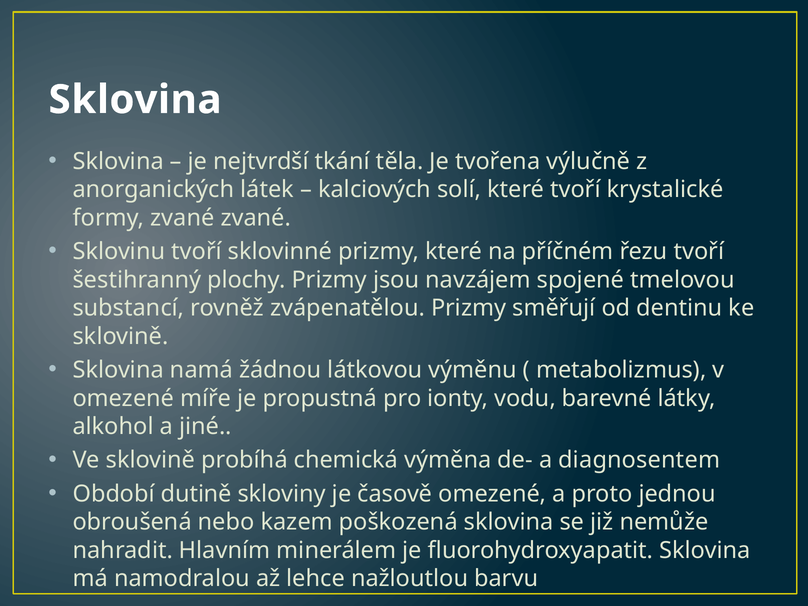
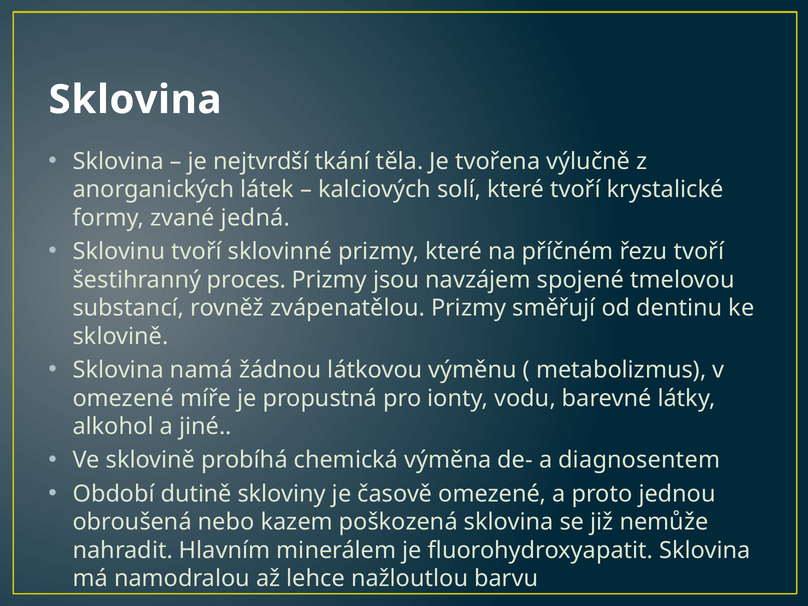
zvané zvané: zvané -> jedná
plochy: plochy -> proces
